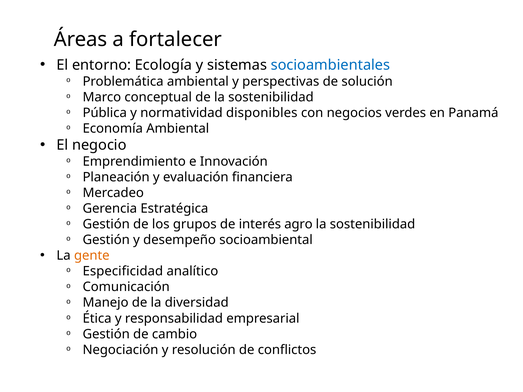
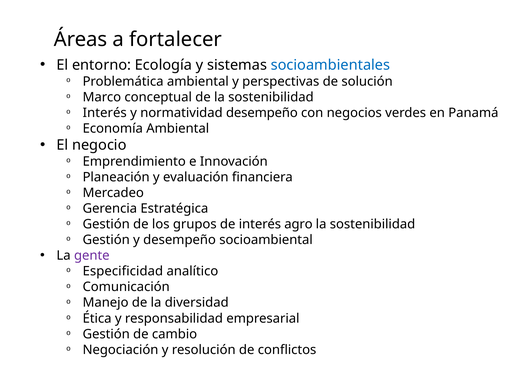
Pública at (105, 113): Pública -> Interés
normatividad disponibles: disponibles -> desempeño
gente colour: orange -> purple
